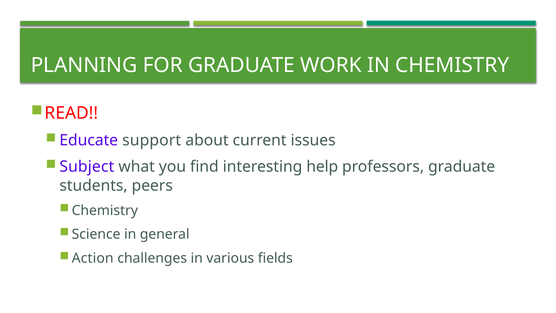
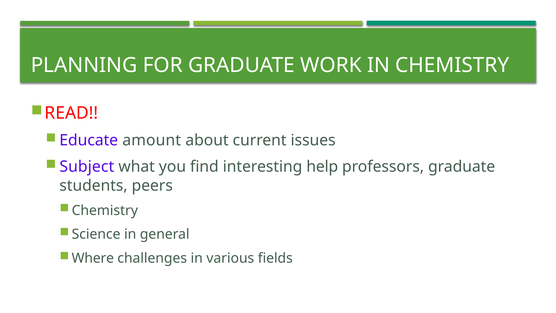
support: support -> amount
Action: Action -> Where
